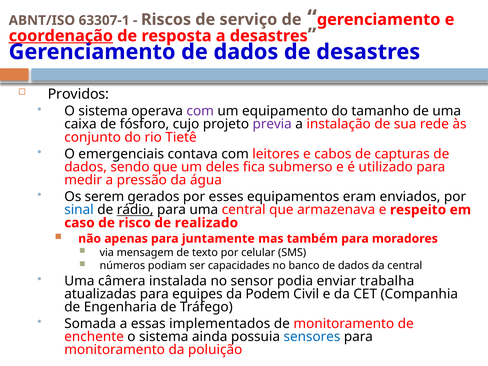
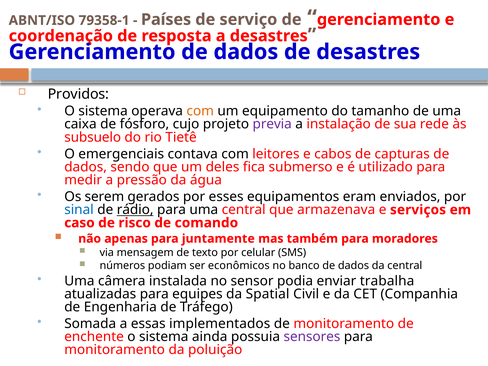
63307-1: 63307-1 -> 79358-1
Riscos: Riscos -> Países
coordenação underline: present -> none
com at (200, 111) colour: purple -> orange
conjunto: conjunto -> subsuelo
respeito: respeito -> serviços
realizado: realizado -> comando
capacidades: capacidades -> econômicos
Podem: Podem -> Spatial
sensores colour: blue -> purple
